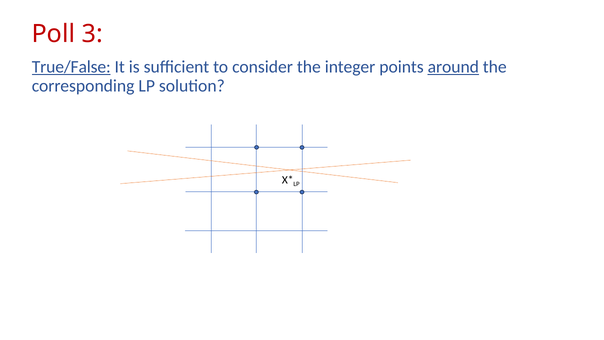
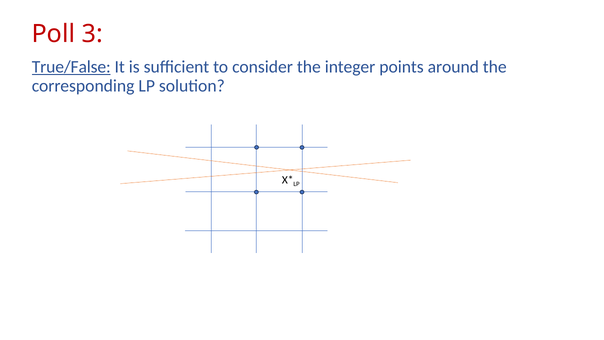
around underline: present -> none
